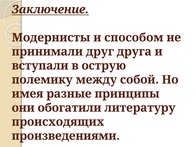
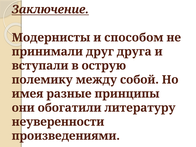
происходящих: происходящих -> неуверенности
